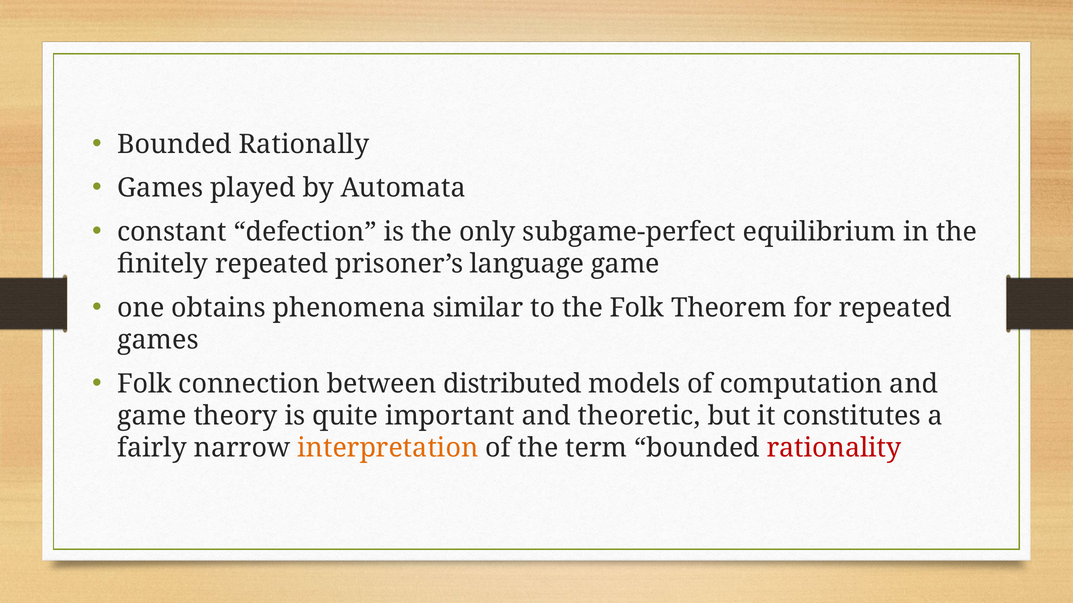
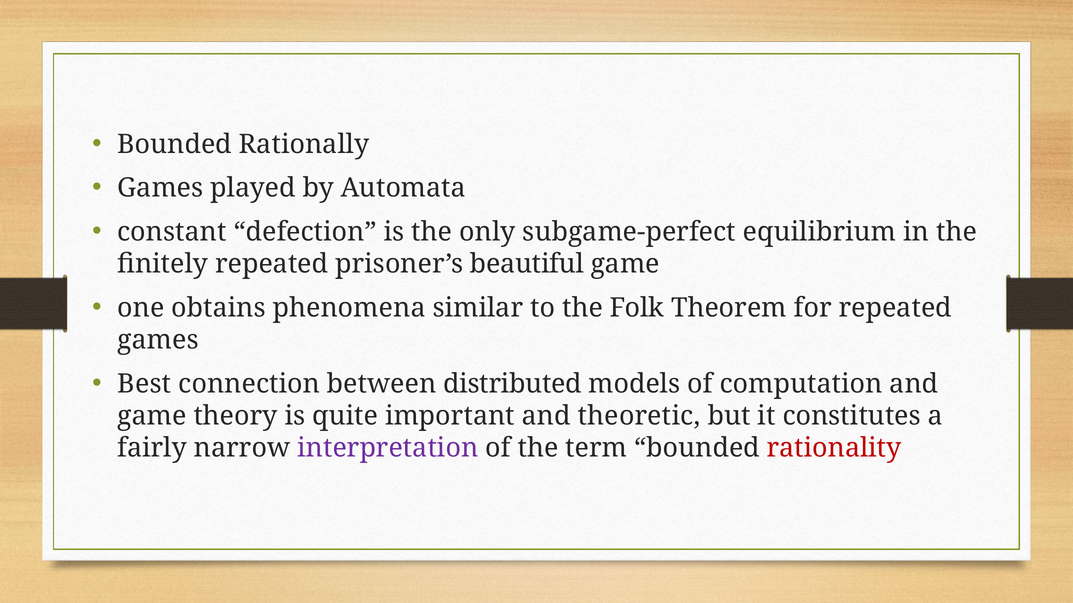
language: language -> beautiful
Folk at (144, 384): Folk -> Best
interpretation colour: orange -> purple
